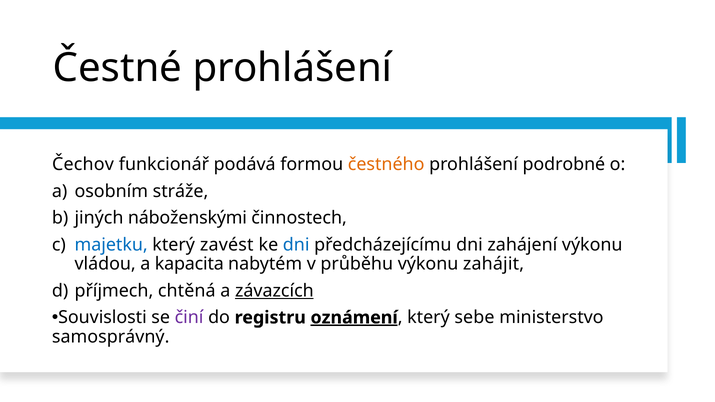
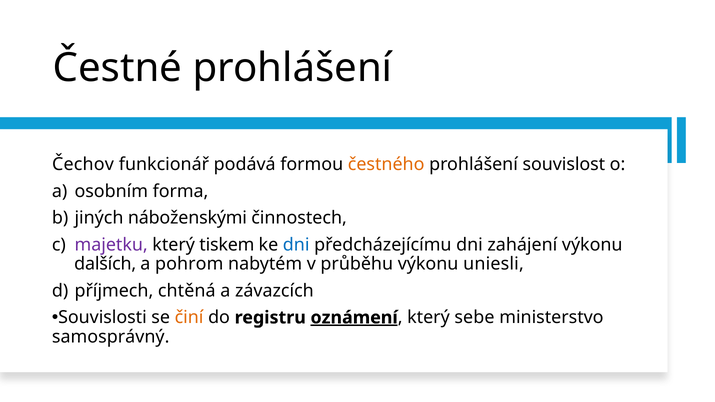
podrobné: podrobné -> souvislost
stráže: stráže -> forma
majetku colour: blue -> purple
zavést: zavést -> tiskem
vládou: vládou -> dalších
kapacita: kapacita -> pohrom
zahájit: zahájit -> uniesli
závazcích underline: present -> none
činí colour: purple -> orange
